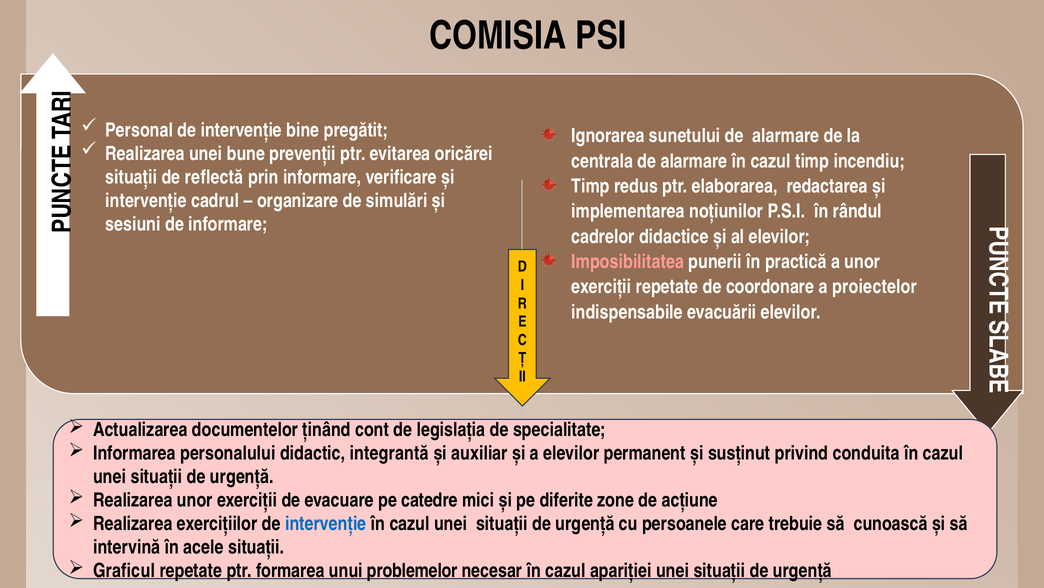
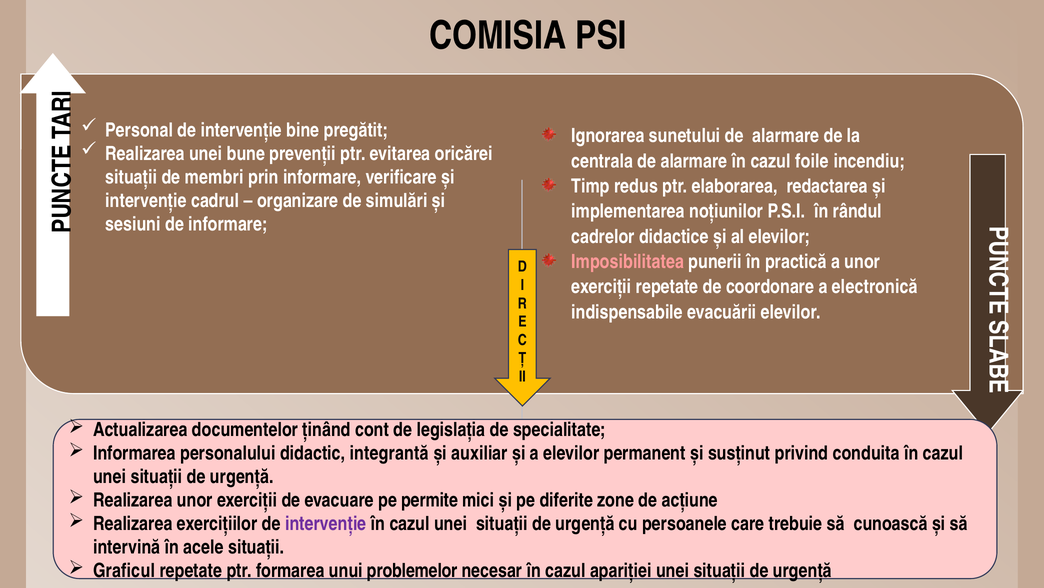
cazul timp: timp -> foile
reflectă: reflectă -> membri
proiectelor: proiectelor -> electronică
catedre: catedre -> permite
intervenție at (326, 523) colour: blue -> purple
